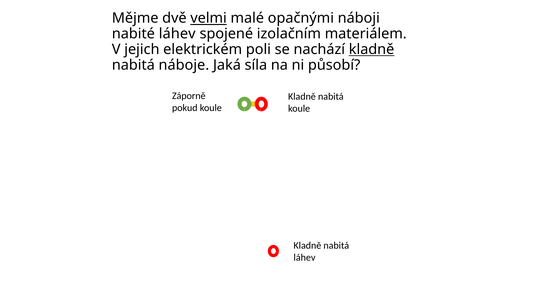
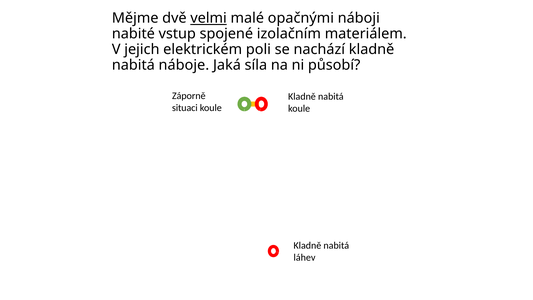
nabité láhev: láhev -> vstup
kladně at (372, 49) underline: present -> none
pokud: pokud -> situaci
